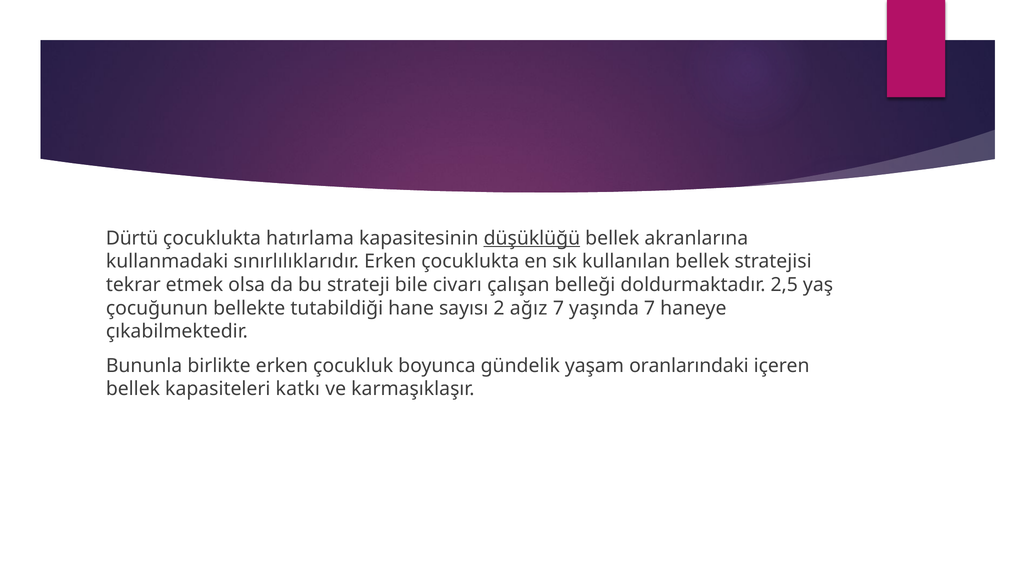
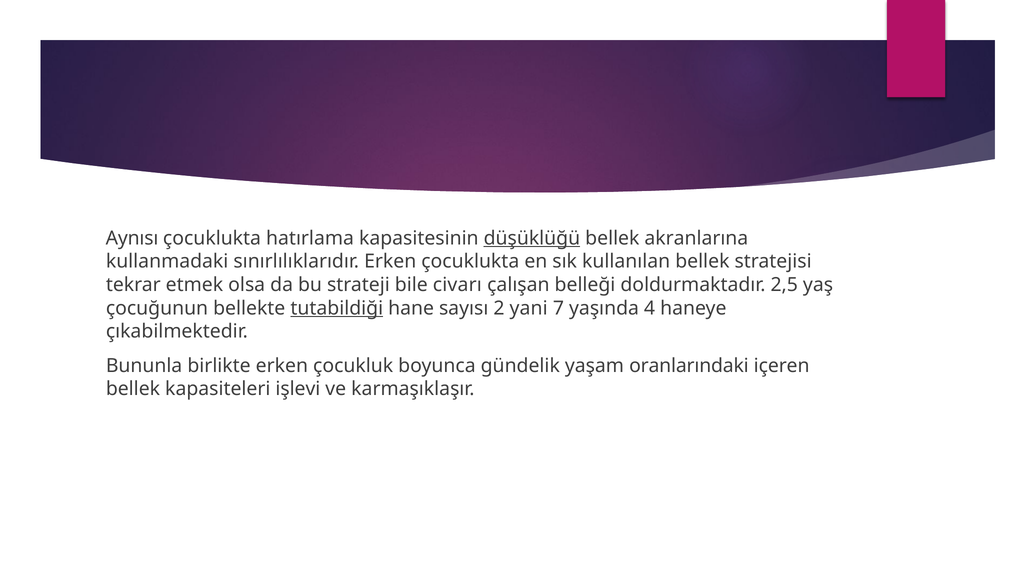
Dürtü: Dürtü -> Aynısı
tutabildiği underline: none -> present
ağız: ağız -> yani
yaşında 7: 7 -> 4
katkı: katkı -> işlevi
